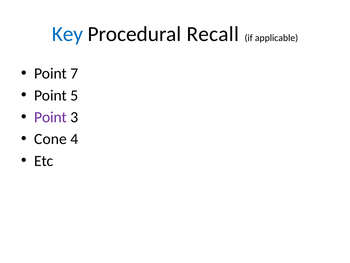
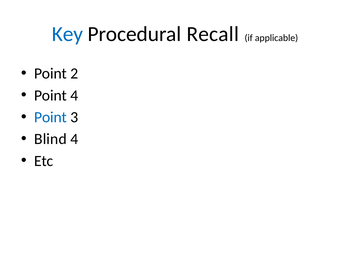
7: 7 -> 2
Point 5: 5 -> 4
Point at (51, 117) colour: purple -> blue
Cone: Cone -> Blind
